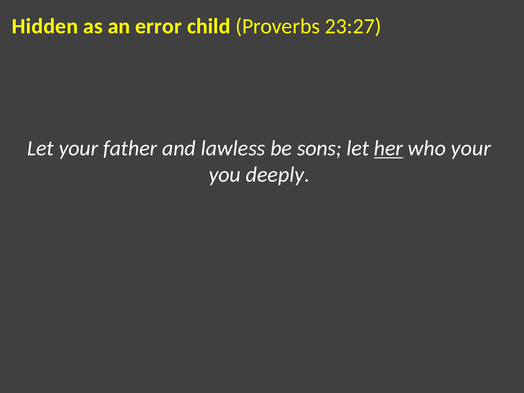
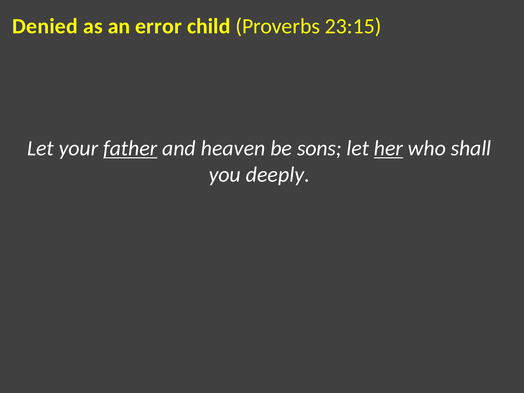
Hidden: Hidden -> Denied
23:27: 23:27 -> 23:15
father underline: none -> present
lawless: lawless -> heaven
who your: your -> shall
